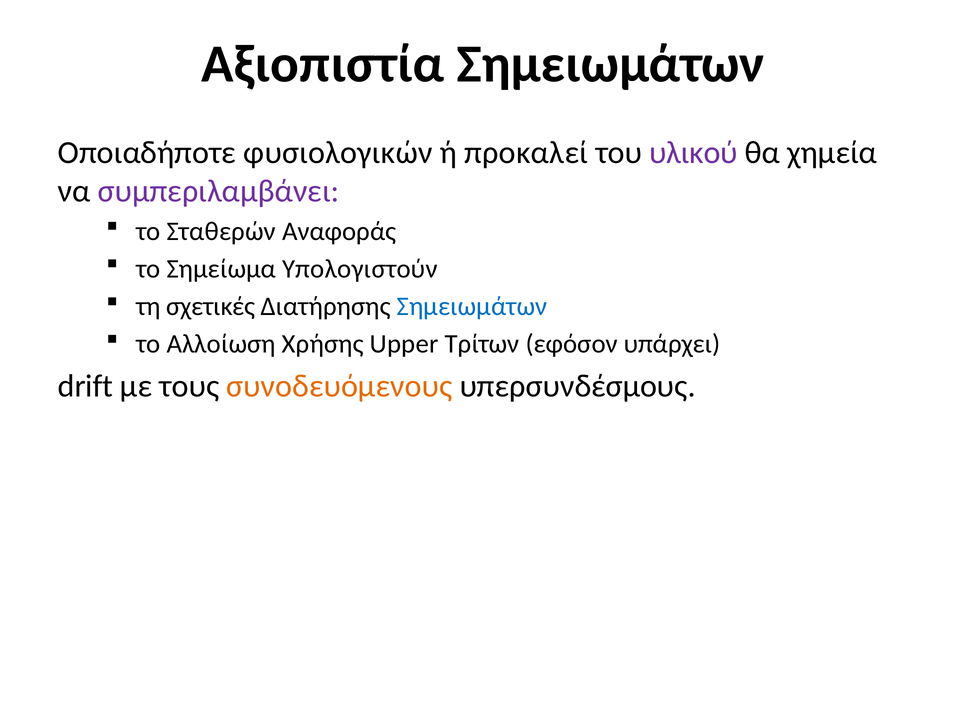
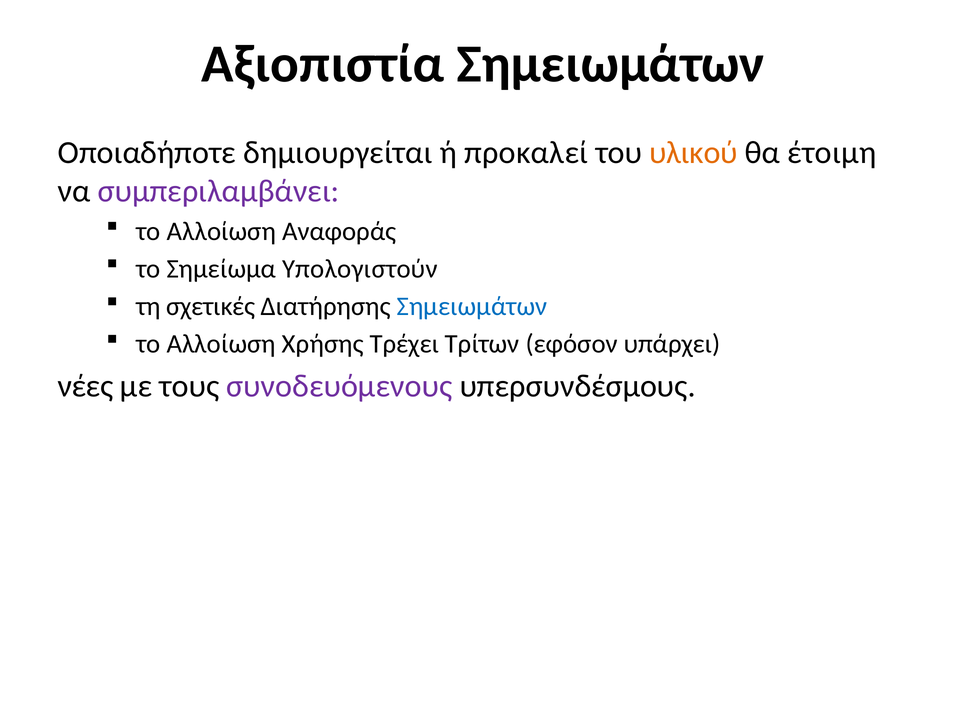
φυσιολογικών: φυσιολογικών -> δημιουργείται
υλικού colour: purple -> orange
χημεία: χημεία -> έτοιμη
Σταθερών at (221, 231): Σταθερών -> Αλλοίωση
Upper: Upper -> Τρέχει
drift: drift -> νέες
συνοδευόμενους colour: orange -> purple
